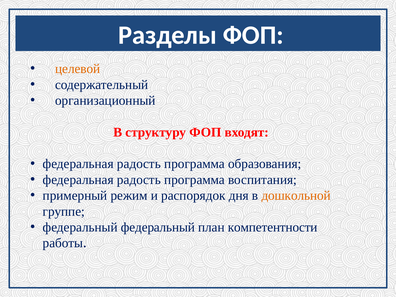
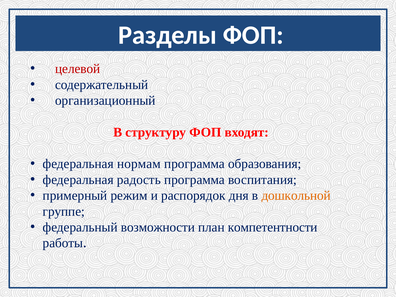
целевой colour: orange -> red
радость at (139, 164): радость -> нормам
федеральный федеральный: федеральный -> возможности
